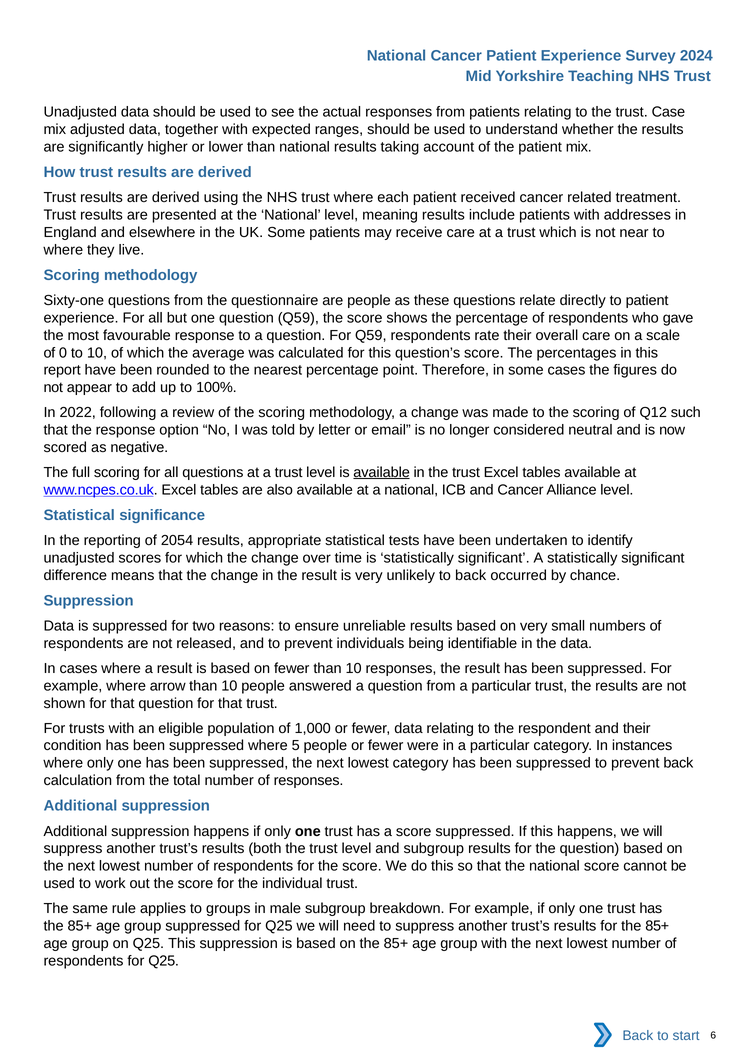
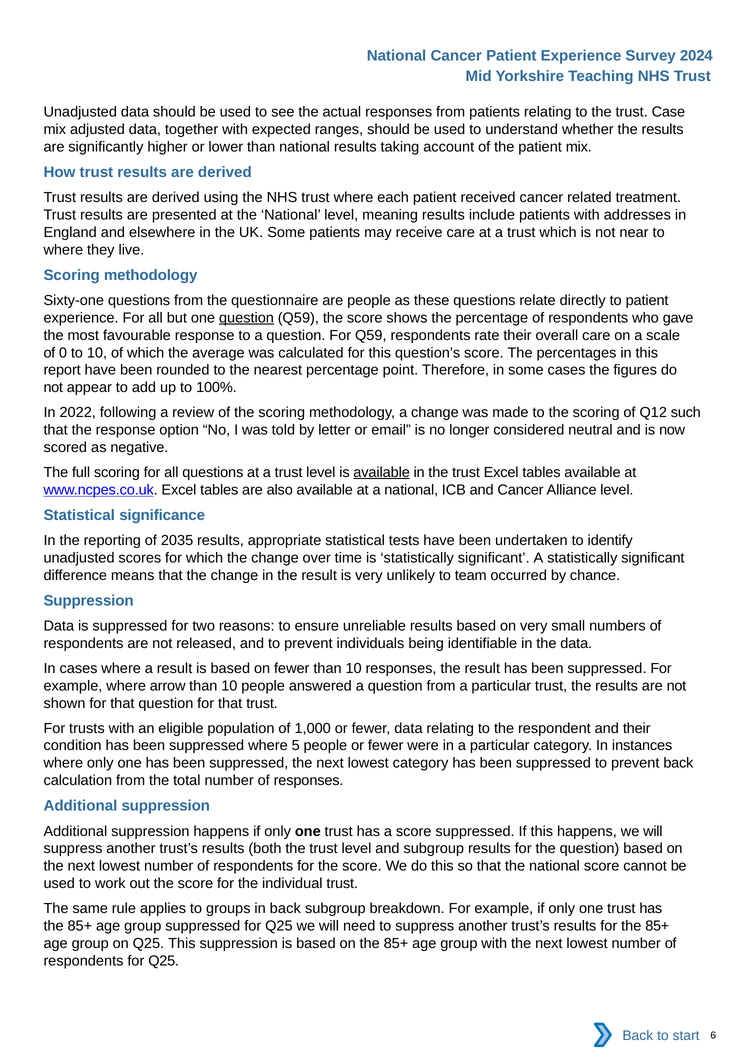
question at (246, 318) underline: none -> present
2054: 2054 -> 2035
to back: back -> team
in male: male -> back
